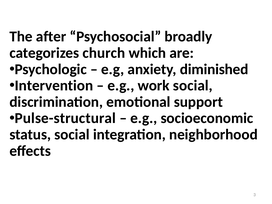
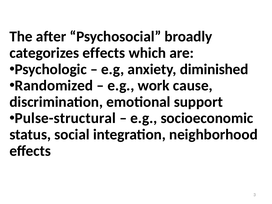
categorizes church: church -> effects
Intervention: Intervention -> Randomized
work social: social -> cause
